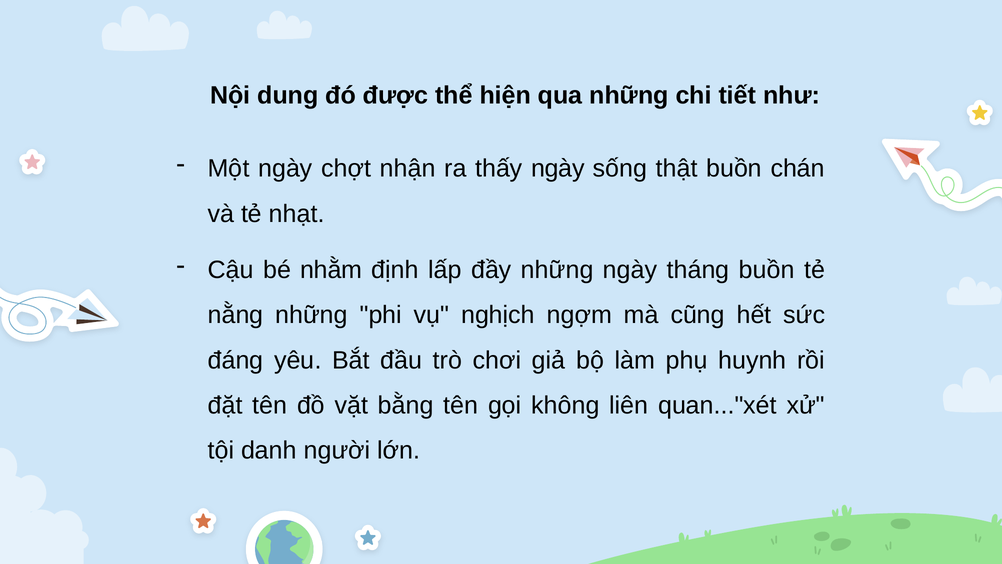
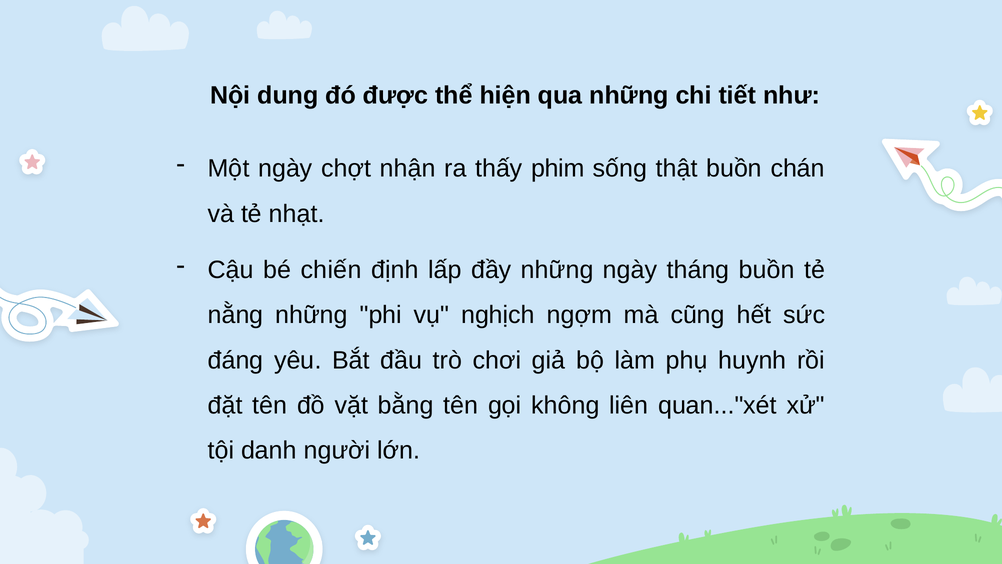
thấy ngày: ngày -> phim
nhằm: nhằm -> chiến
